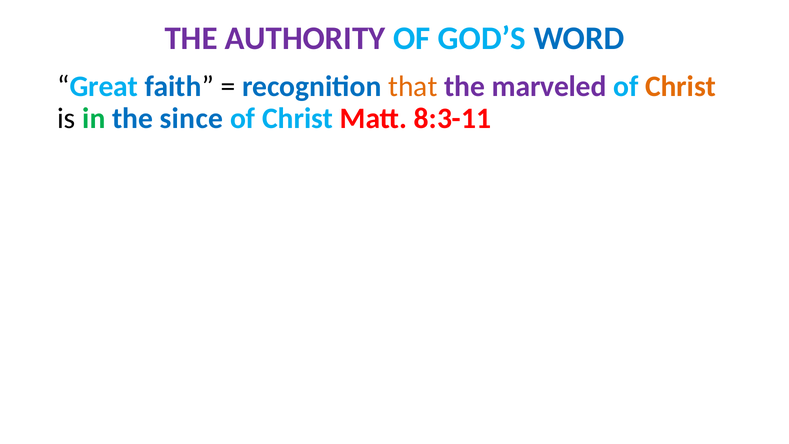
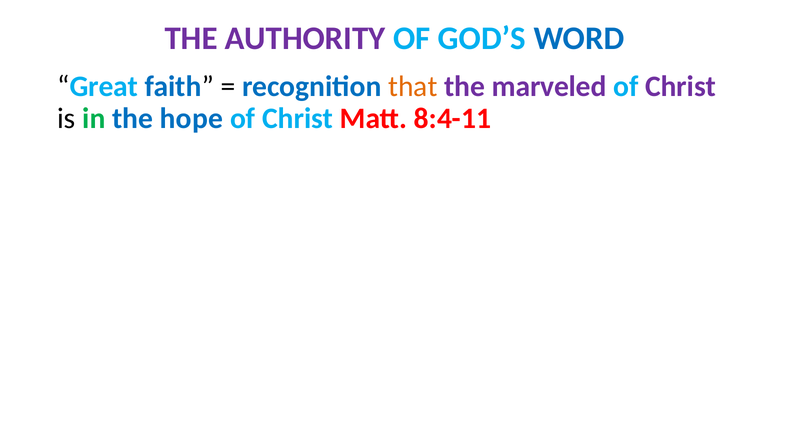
Christ at (681, 87) colour: orange -> purple
since: since -> hope
8:3-11: 8:3-11 -> 8:4-11
